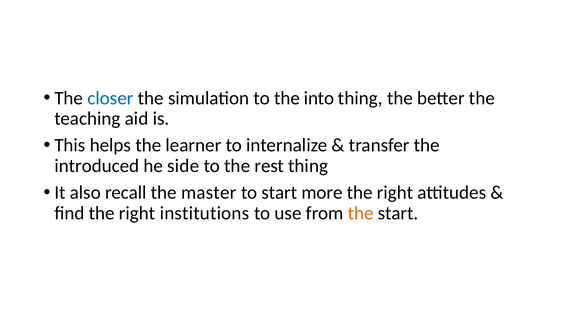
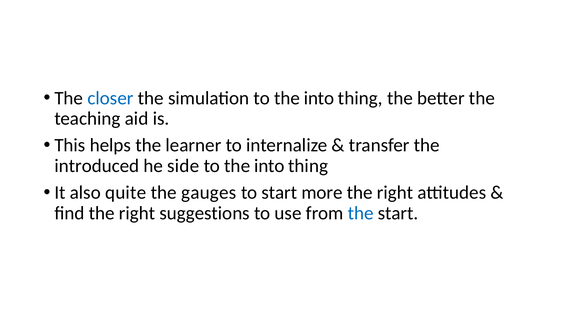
rest at (269, 166): rest -> into
recall: recall -> quite
master: master -> gauges
institutions: institutions -> suggestions
the at (361, 213) colour: orange -> blue
